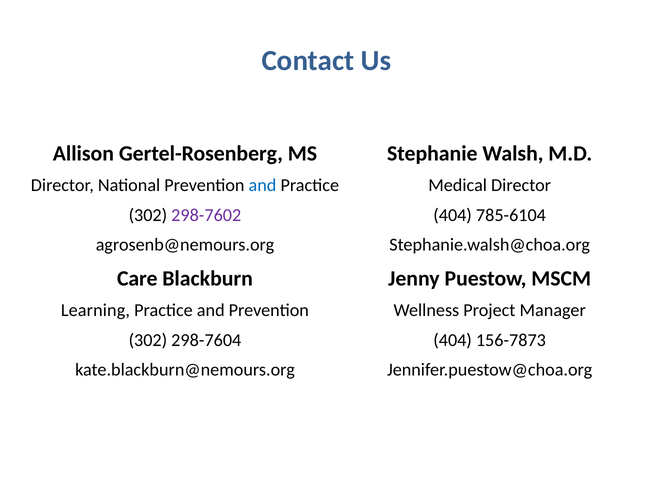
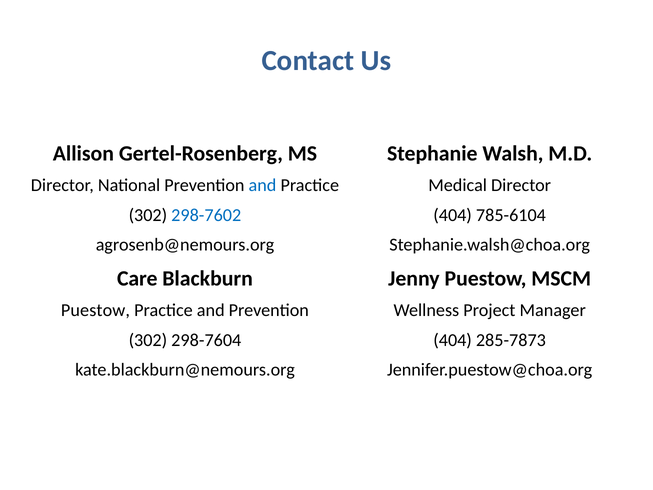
298-7602 colour: purple -> blue
Learning at (95, 310): Learning -> Puestow
156-7873: 156-7873 -> 285-7873
